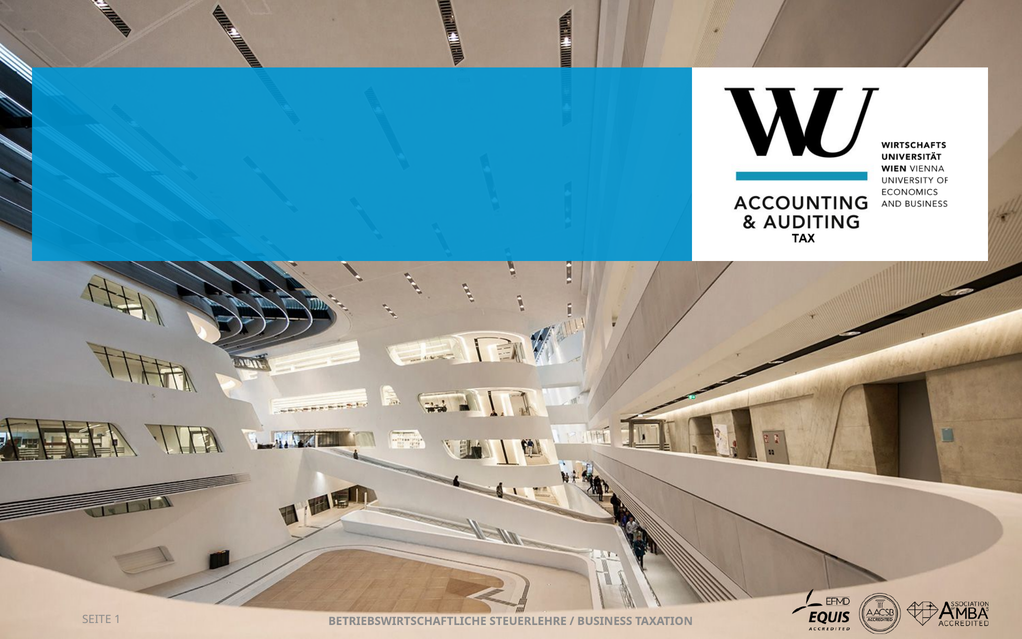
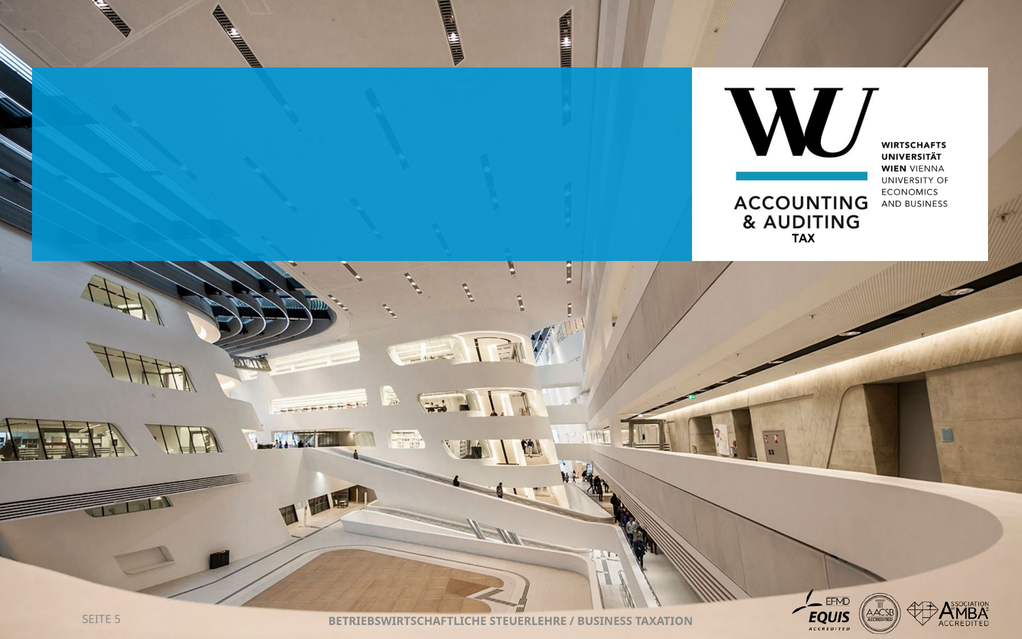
1: 1 -> 5
